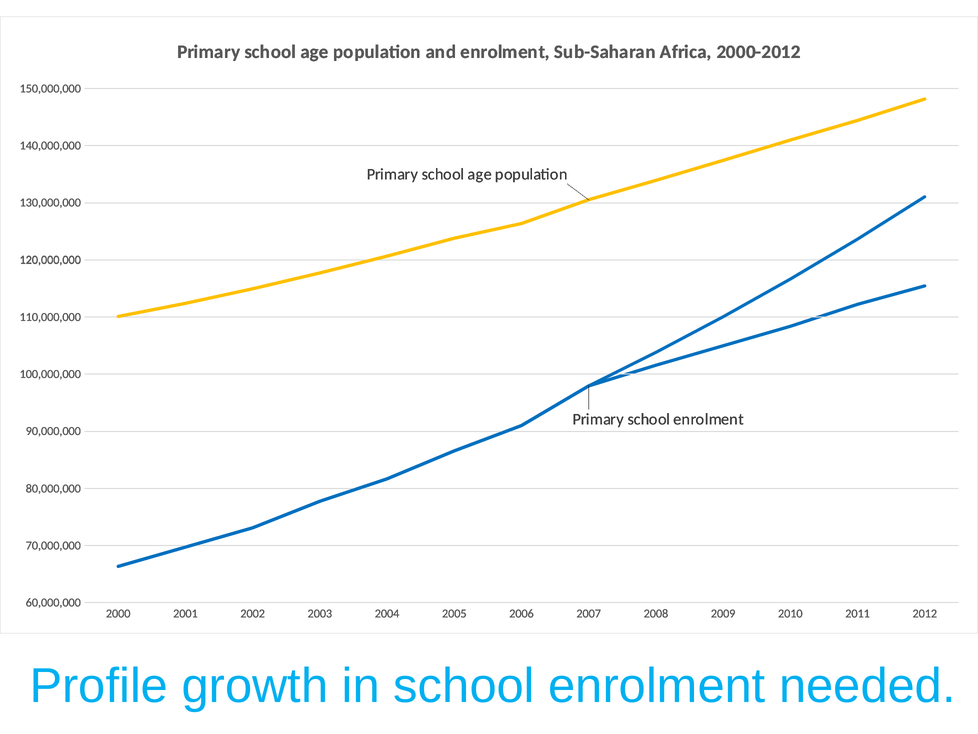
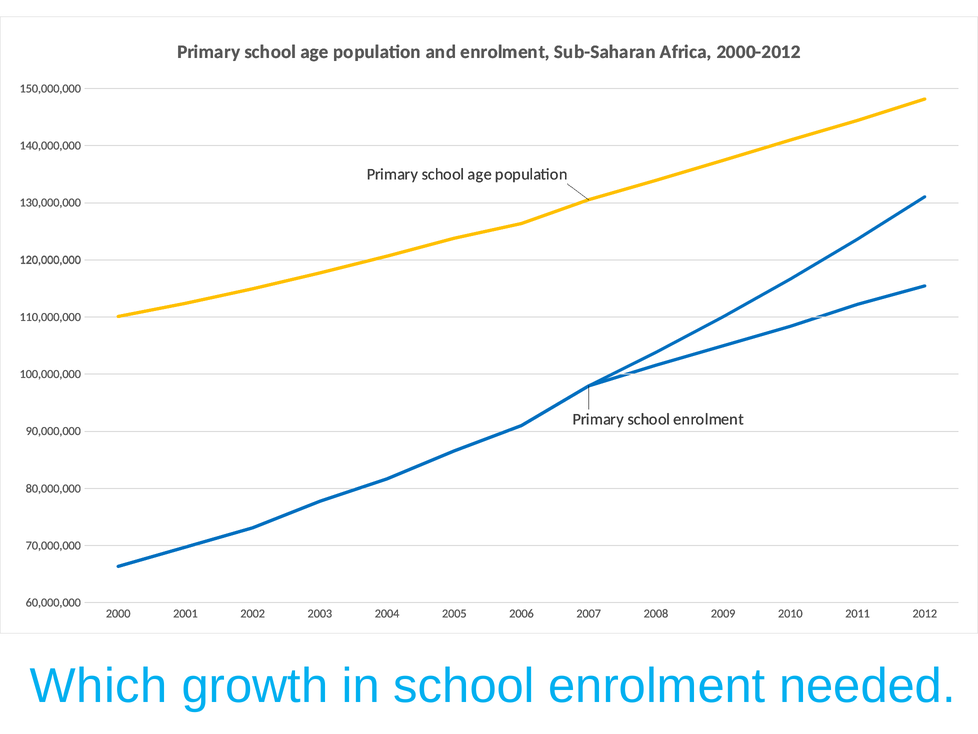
Profile: Profile -> Which
